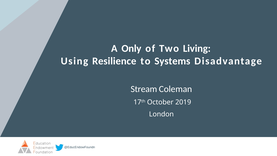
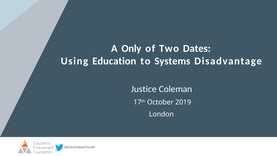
Living: Living -> Dates
Resilience: Resilience -> Education
Stream: Stream -> Justice
